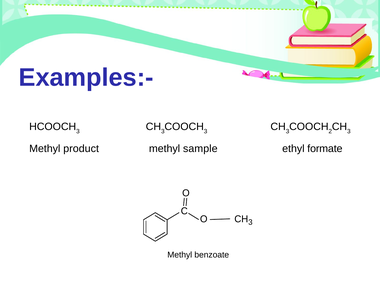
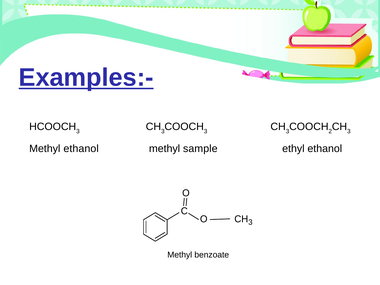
Examples:- underline: none -> present
Methyl product: product -> ethanol
ethyl formate: formate -> ethanol
